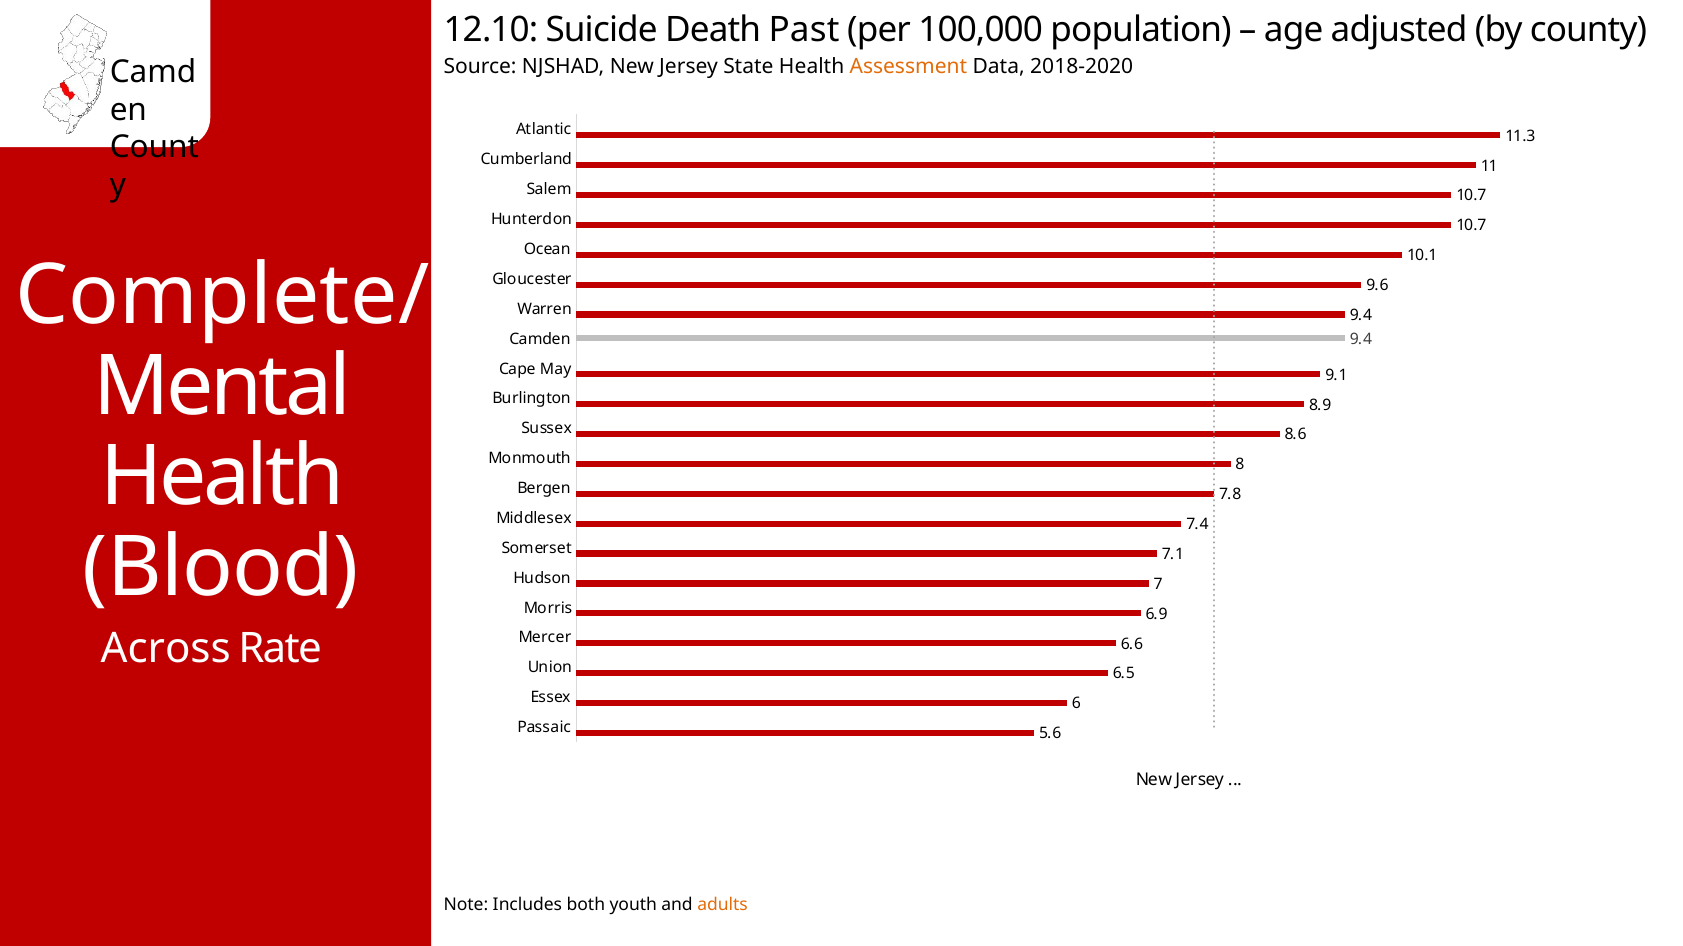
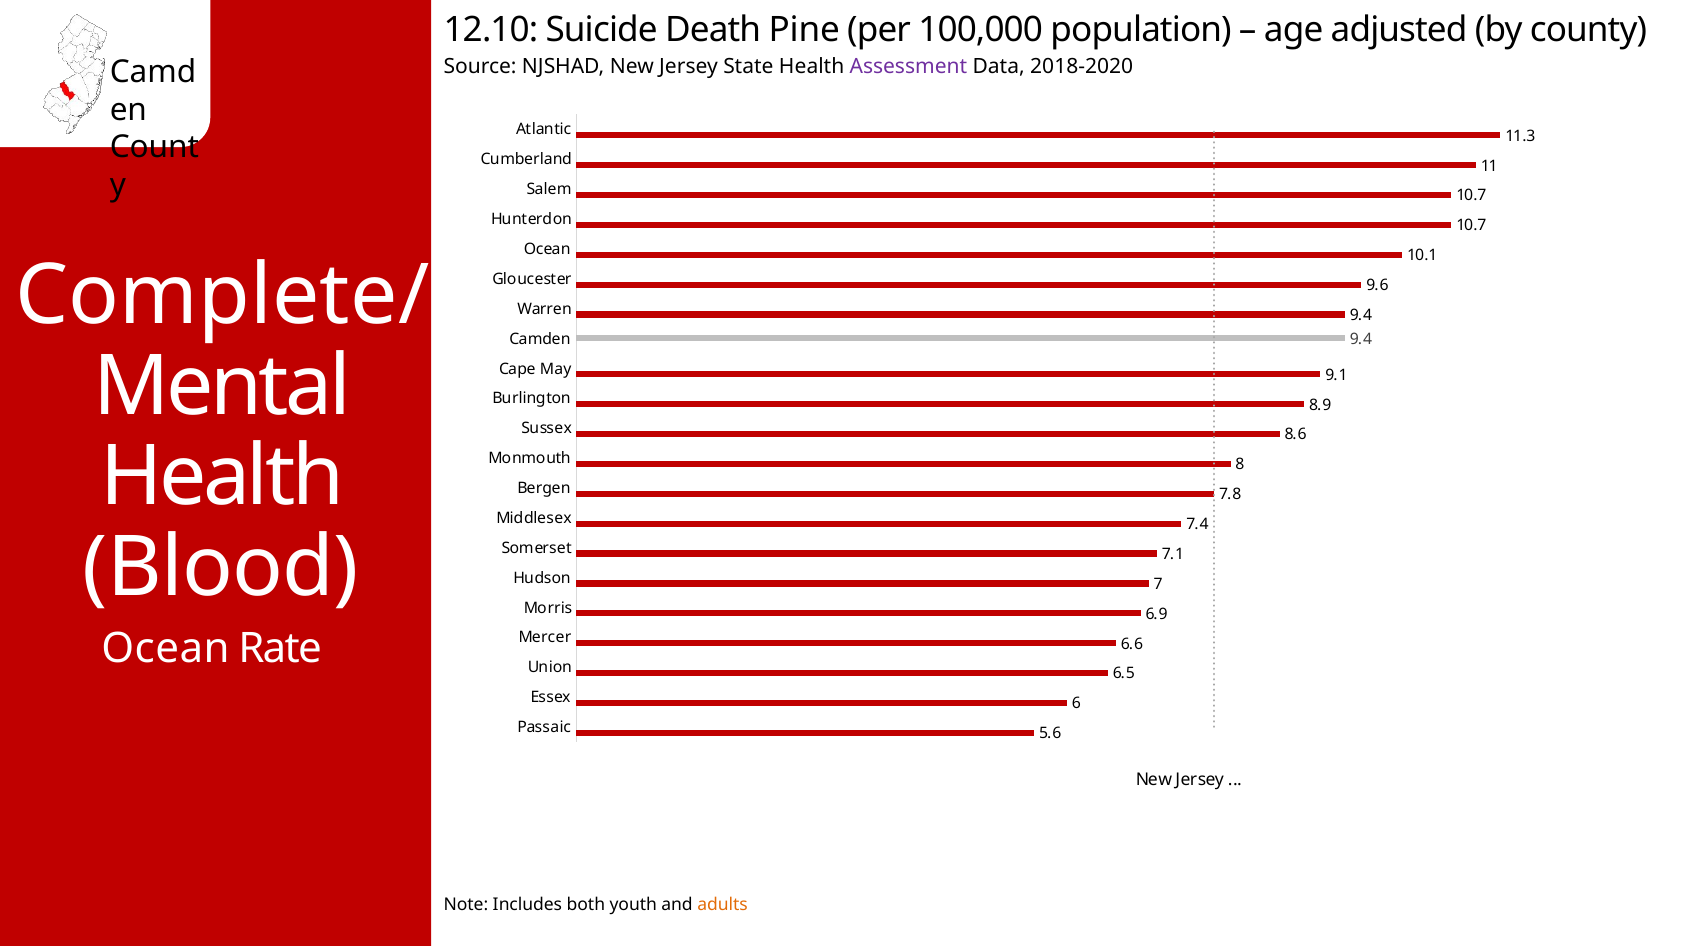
Past: Past -> Pine
Assessment colour: orange -> purple
Across at (166, 649): Across -> Ocean
